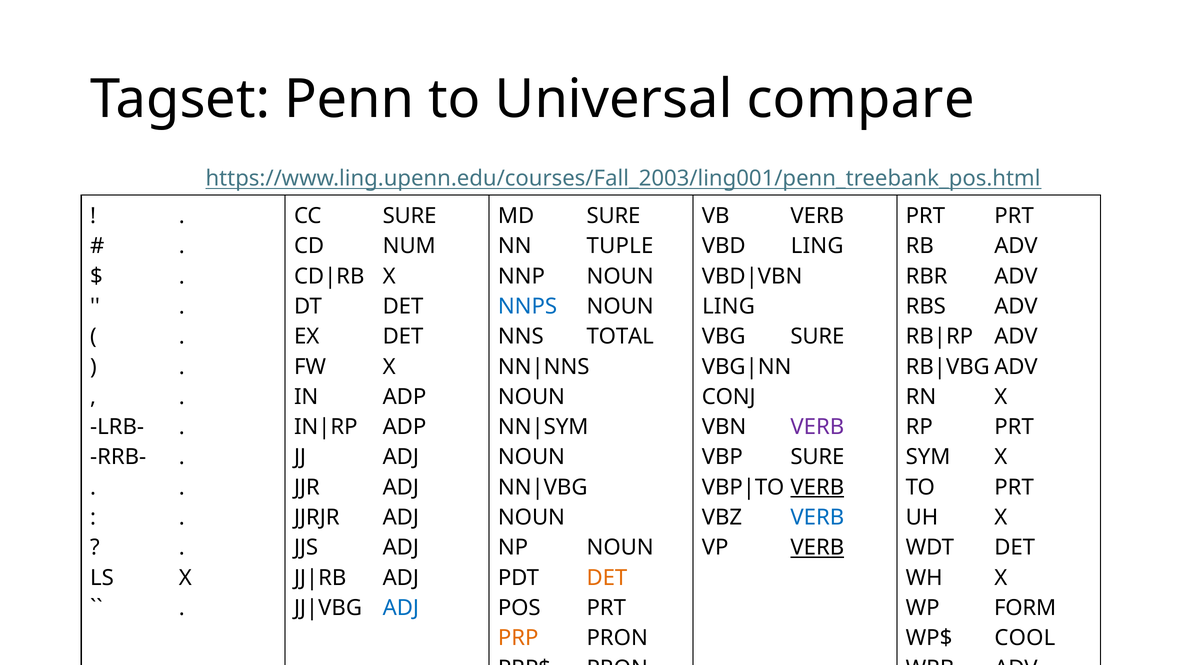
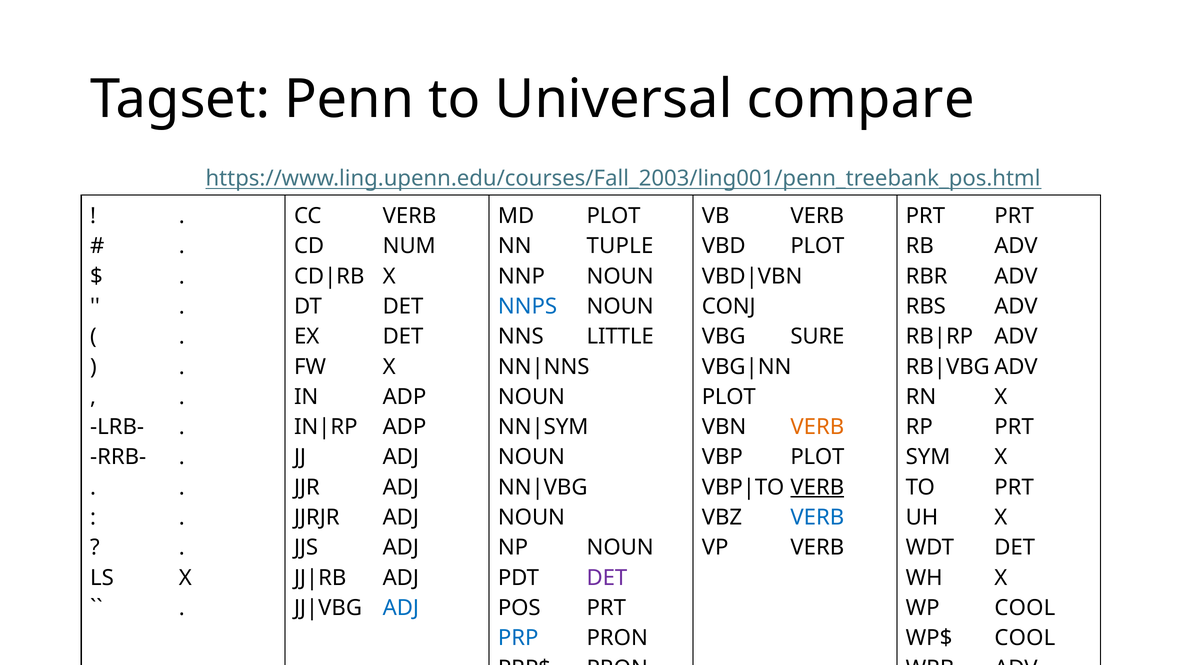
CC SURE: SURE -> VERB
MD SURE: SURE -> PLOT
VBD LING: LING -> PLOT
LING at (729, 306): LING -> CONJ
TOTAL: TOTAL -> LITTLE
CONJ at (729, 397): CONJ -> PLOT
VERB at (817, 427) colour: purple -> orange
VBP SURE: SURE -> PLOT
VERB at (817, 548) underline: present -> none
DET at (607, 578) colour: orange -> purple
WP FORM: FORM -> COOL
PRP colour: orange -> blue
